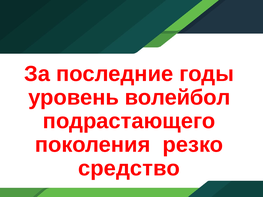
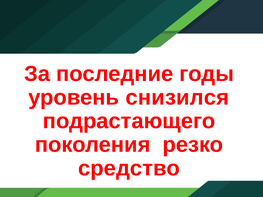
волейбол: волейбол -> снизился
